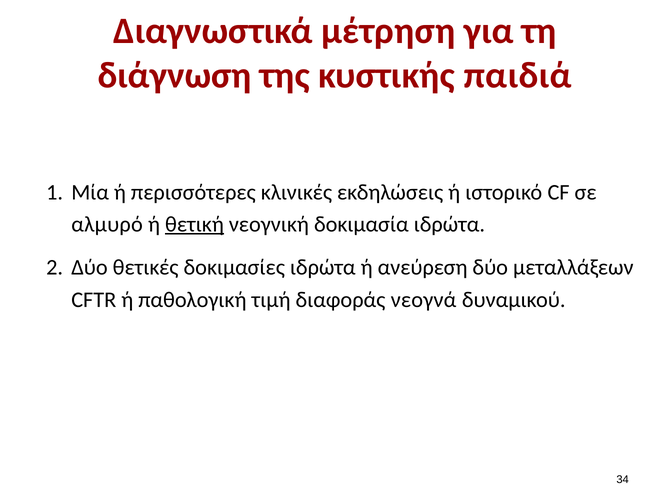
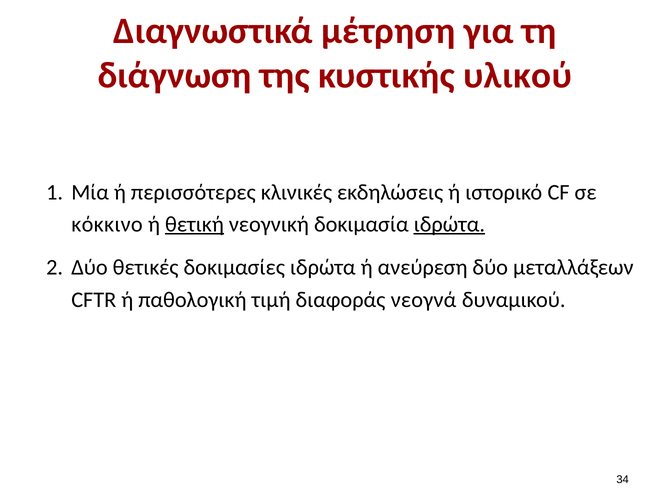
παιδιά: παιδιά -> υλικού
αλμυρό: αλμυρό -> κόκκινο
ιδρώτα at (449, 224) underline: none -> present
